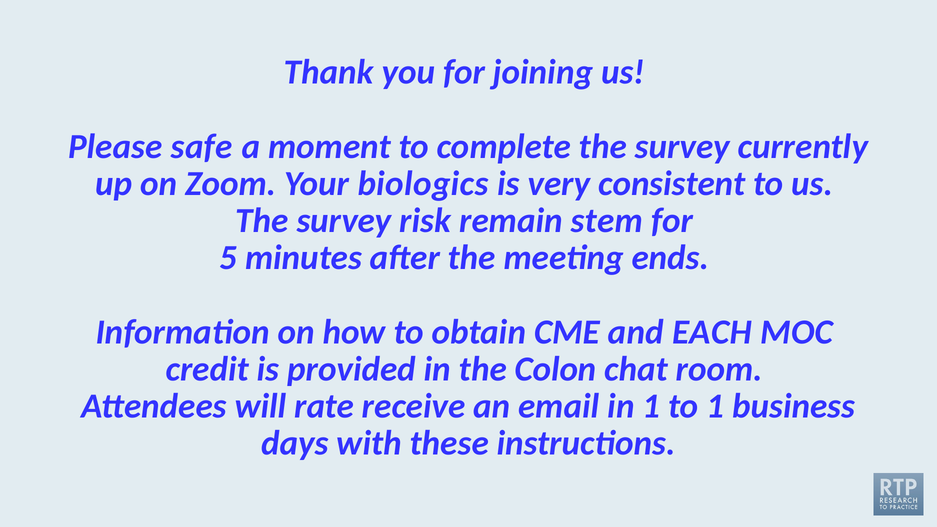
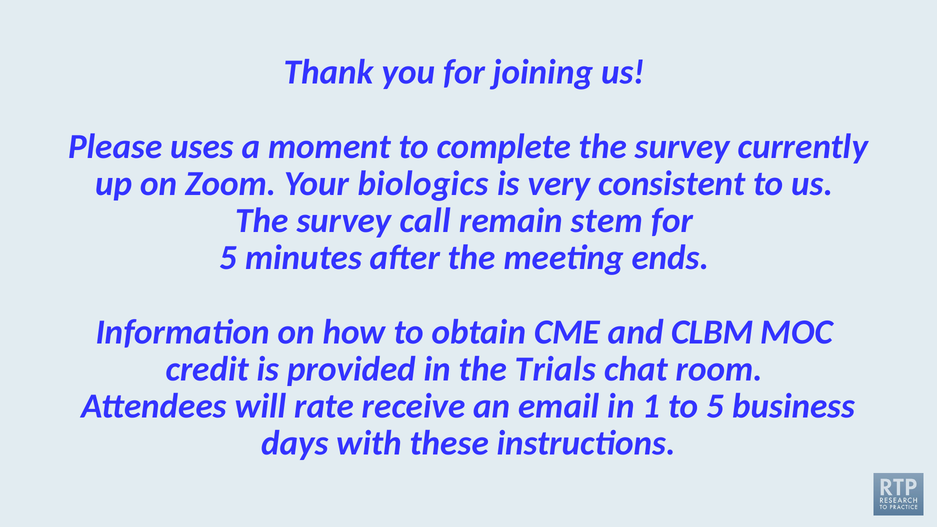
safe: safe -> uses
risk: risk -> call
EACH: EACH -> CLBM
Colon: Colon -> Trials
to 1: 1 -> 5
